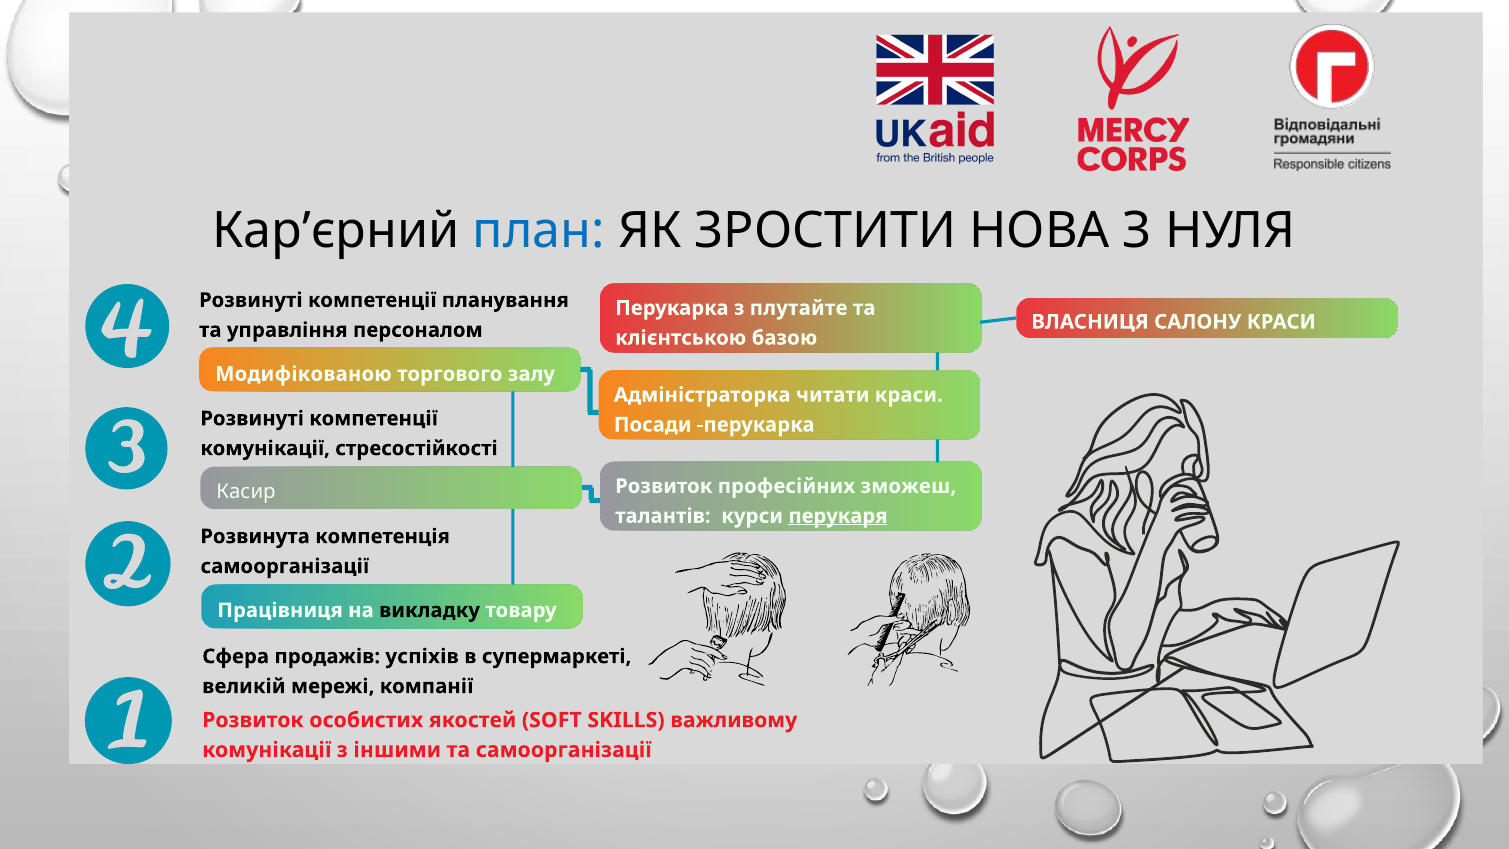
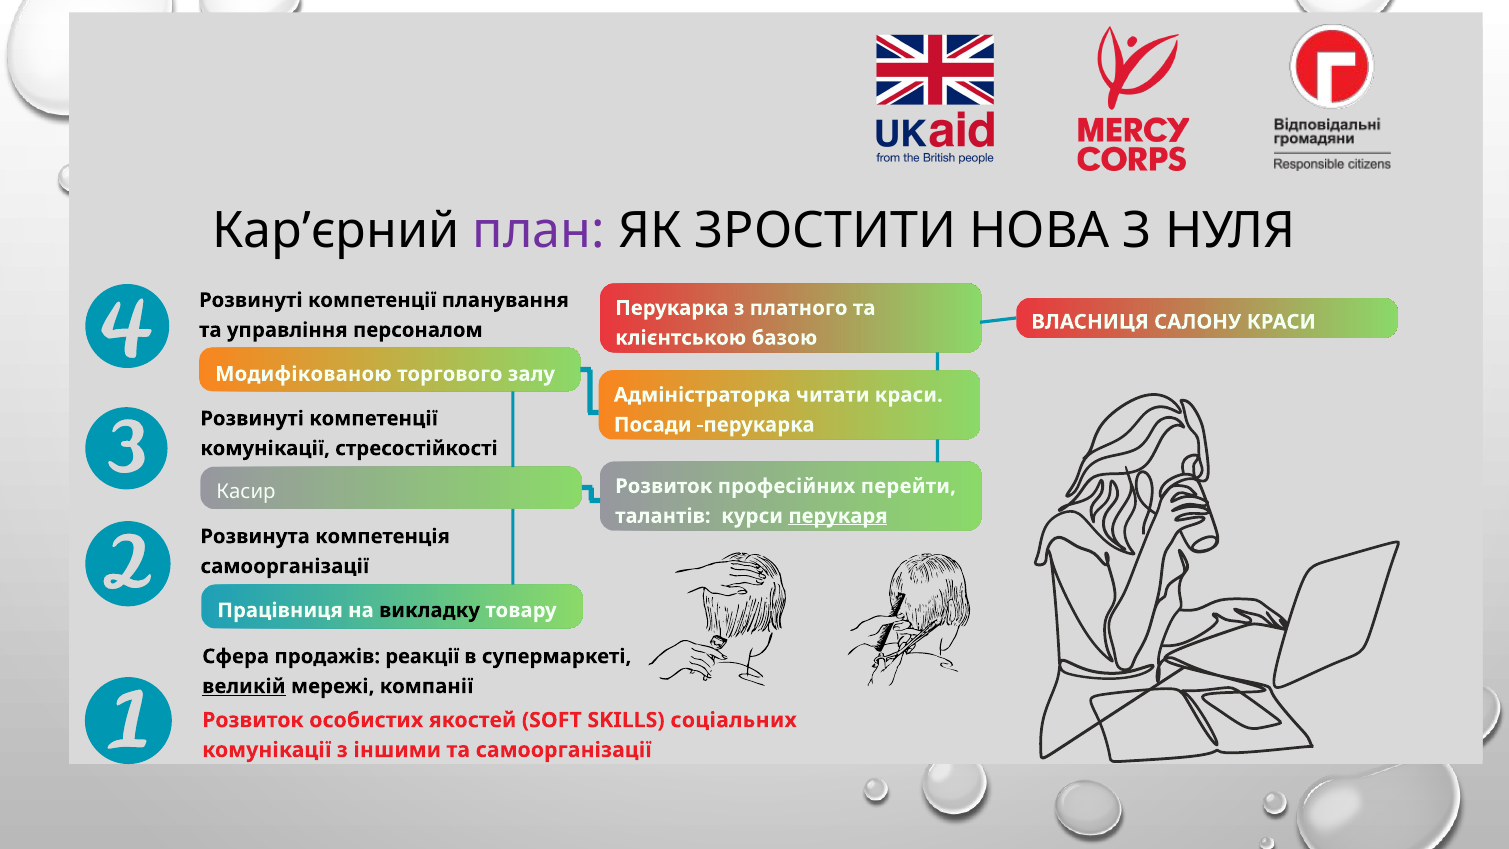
план colour: blue -> purple
плутайте: плутайте -> платного
зможеш: зможеш -> перейти
успіхів: успіхів -> реакції
великій underline: none -> present
важливому: важливому -> соціальних
